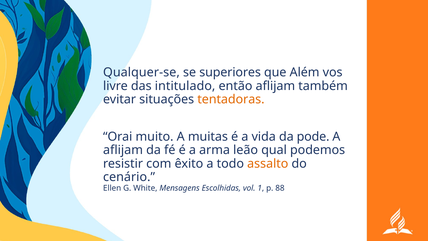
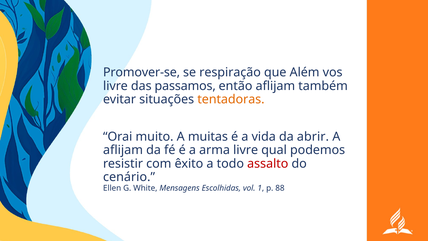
Qualquer-se: Qualquer-se -> Promover-se
superiores: superiores -> respiração
intitulado: intitulado -> passamos
pode: pode -> abrir
arma leão: leão -> livre
assalto colour: orange -> red
